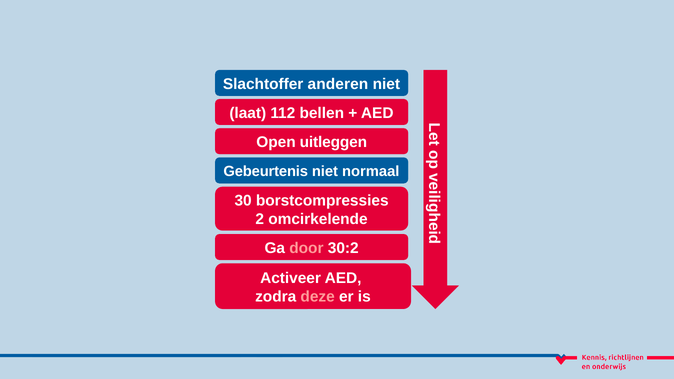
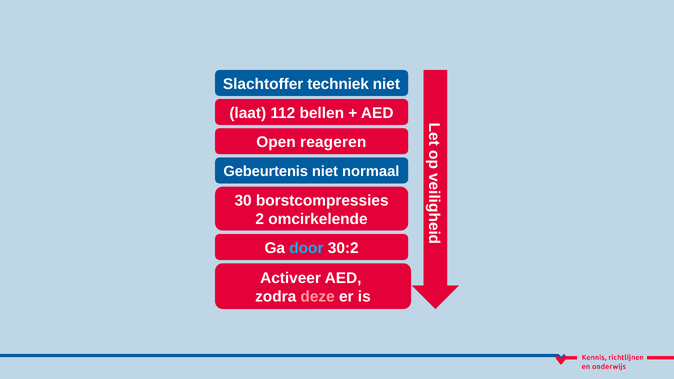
anderen: anderen -> techniek
uitleggen: uitleggen -> reageren
door colour: pink -> light blue
